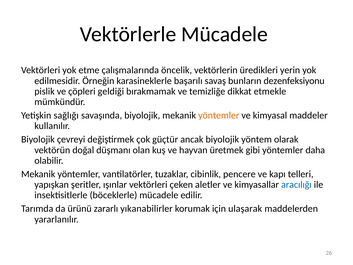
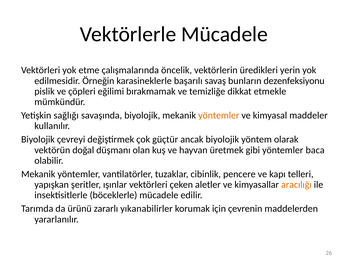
geldiği: geldiği -> eğilimi
daha: daha -> baca
aracılığı colour: blue -> orange
ulaşarak: ulaşarak -> çevrenin
